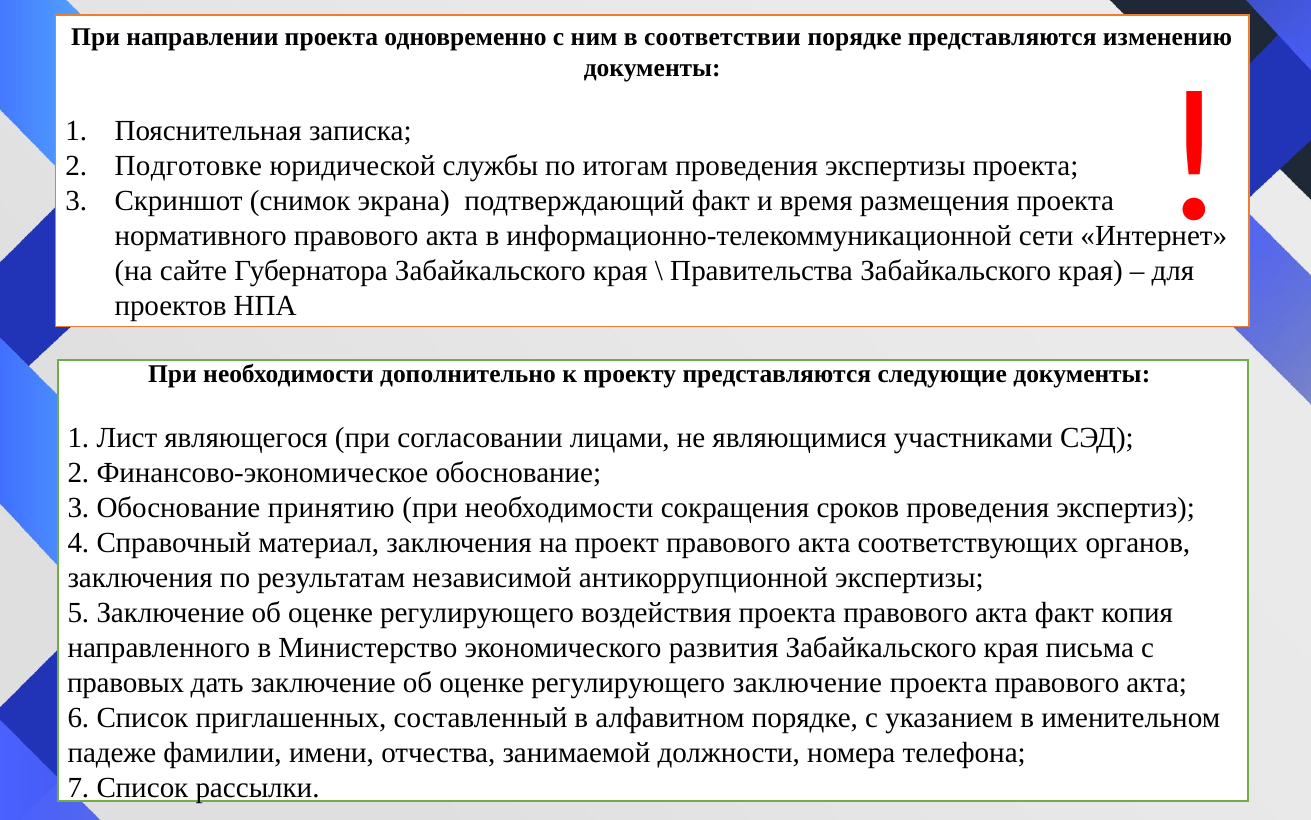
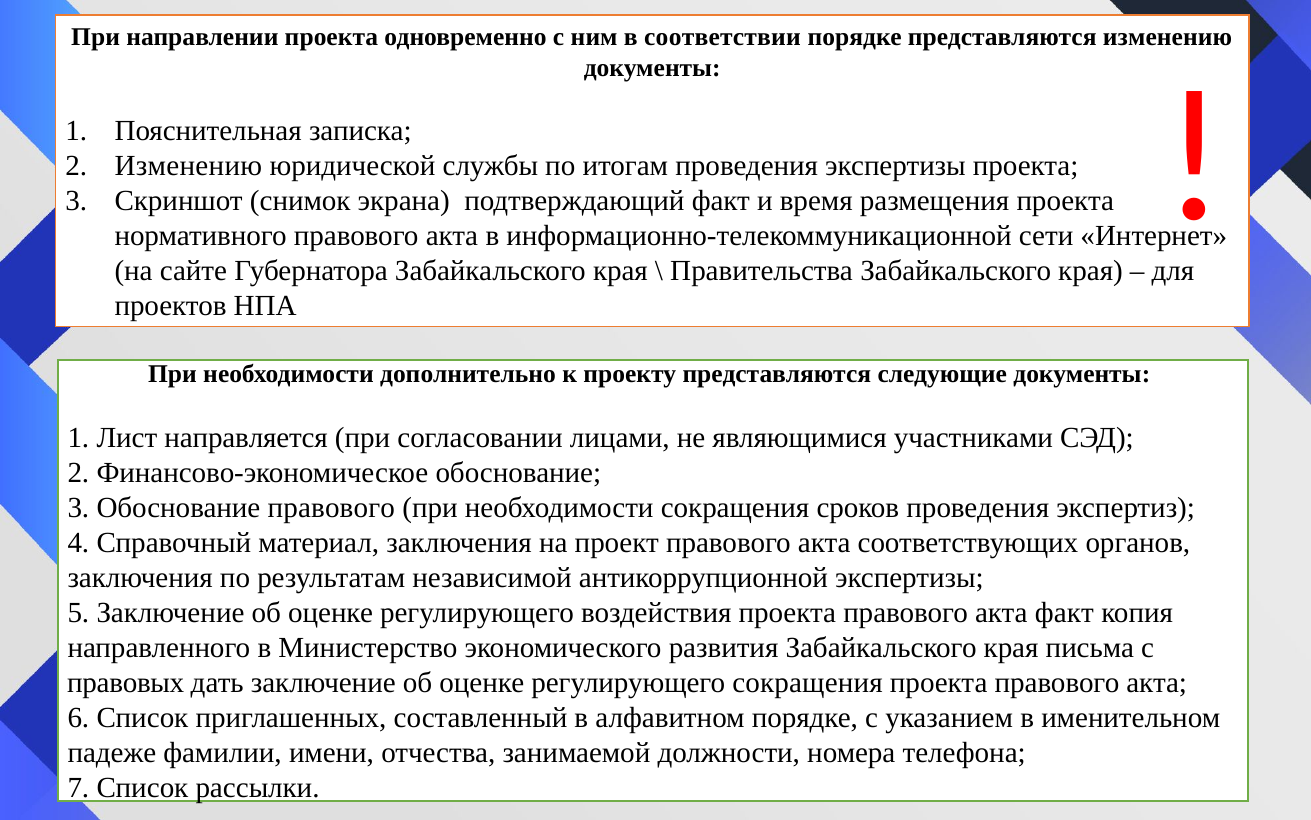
2 Подготовке: Подготовке -> Изменению
являющегося: являющегося -> направляется
Обоснование принятию: принятию -> правового
регулирующего заключение: заключение -> сокращения
